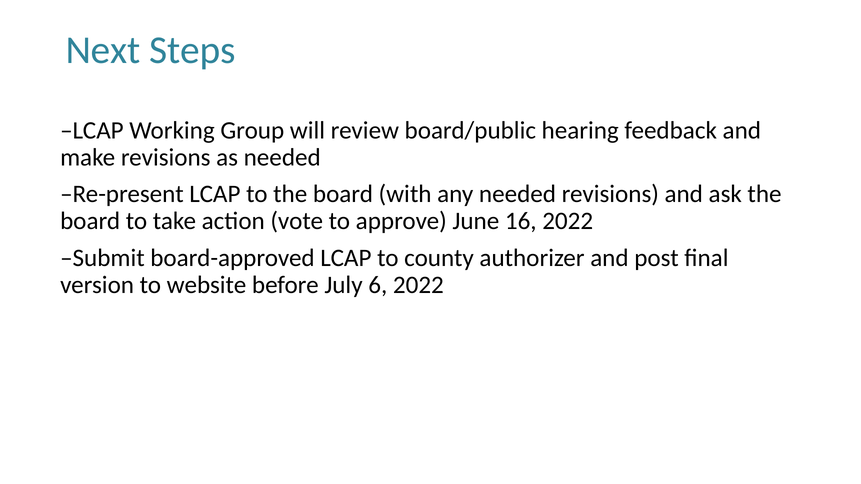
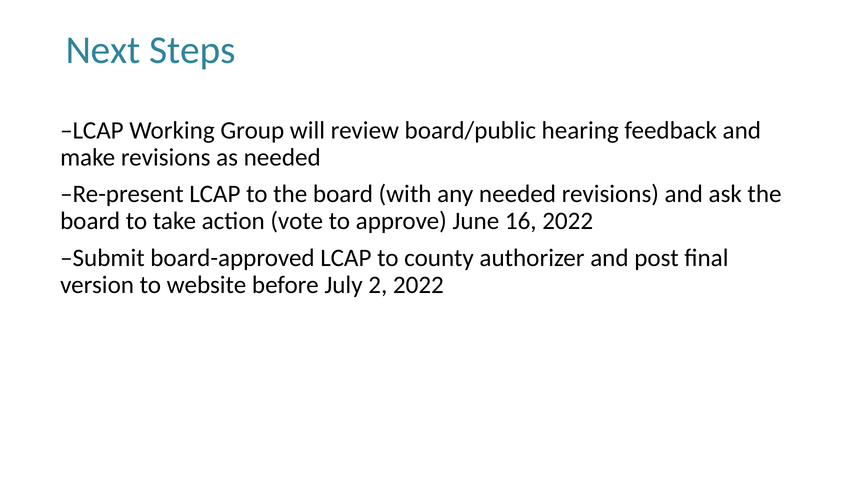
6: 6 -> 2
